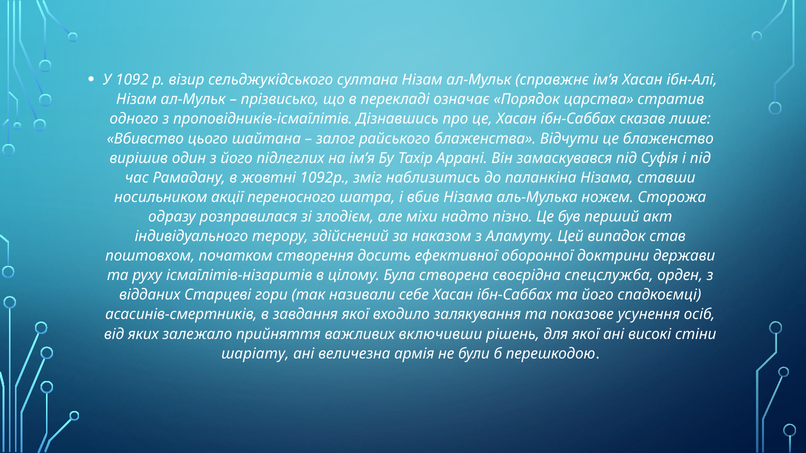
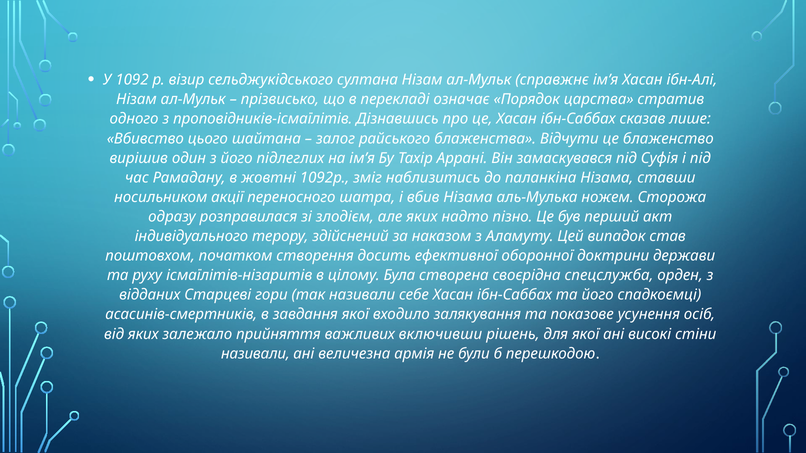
але міхи: міхи -> яких
шаріату at (255, 354): шаріату -> називали
